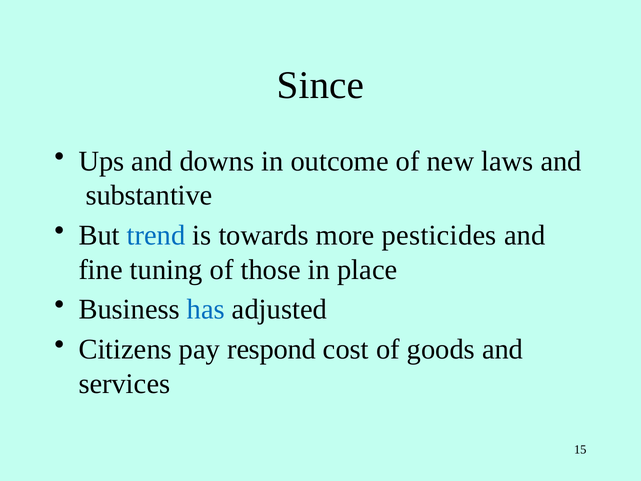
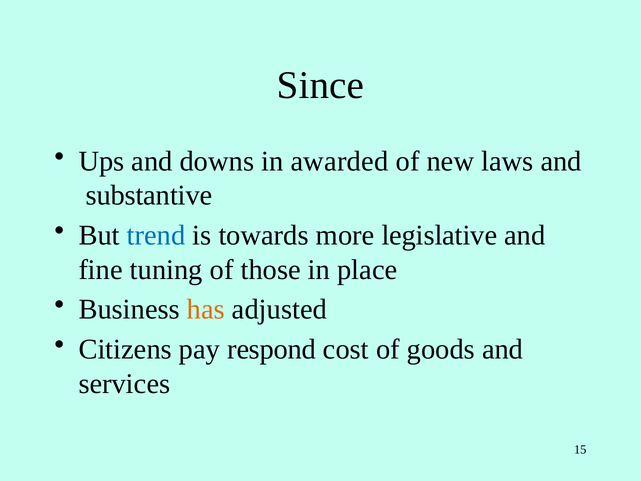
outcome: outcome -> awarded
pesticides: pesticides -> legislative
has colour: blue -> orange
